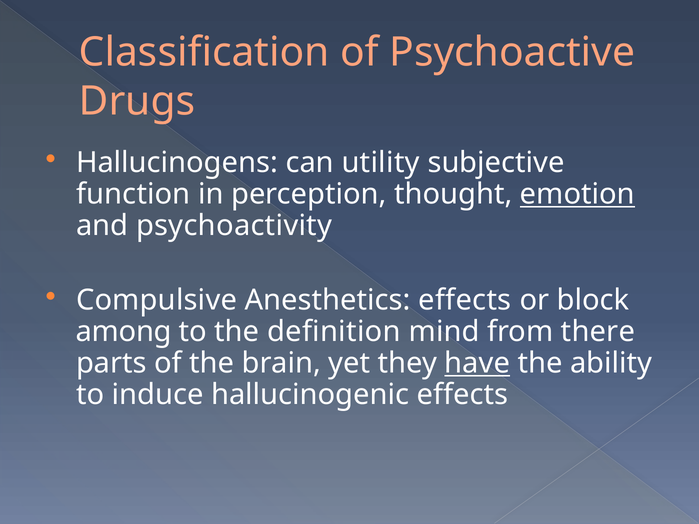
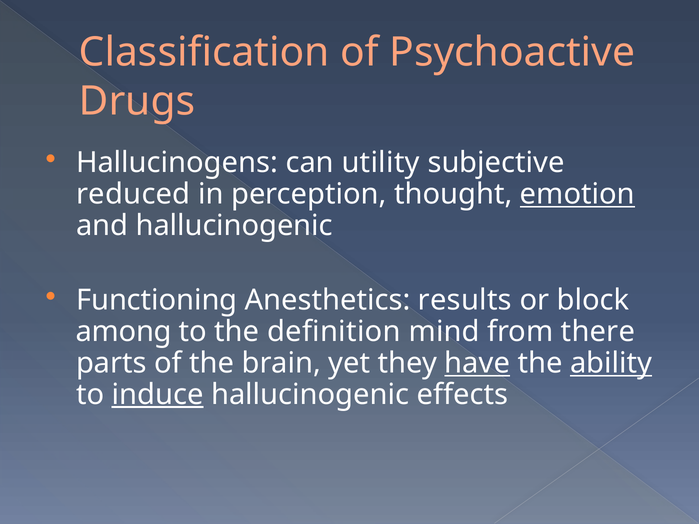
function: function -> reduced
and psychoactivity: psychoactivity -> hallucinogenic
Compulsive: Compulsive -> Functioning
Anesthetics effects: effects -> results
ability underline: none -> present
induce underline: none -> present
